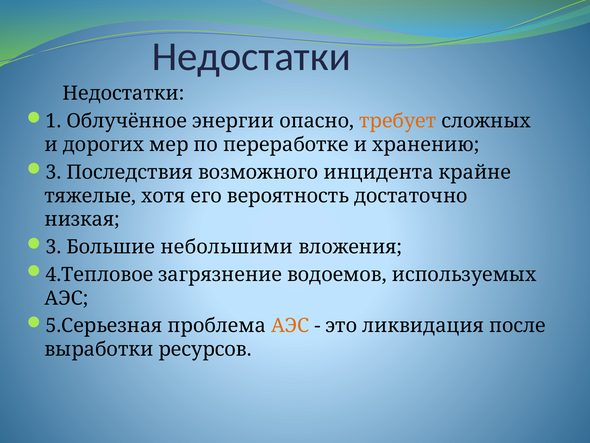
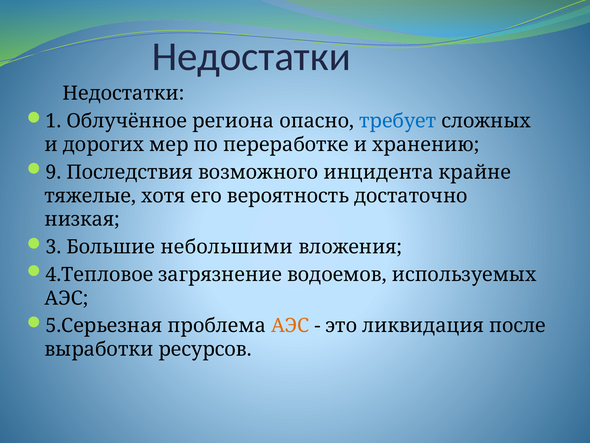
энергии: энергии -> региона
требует colour: orange -> blue
3 at (53, 172): 3 -> 9
